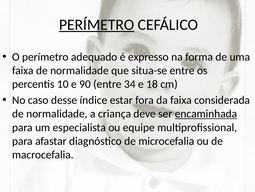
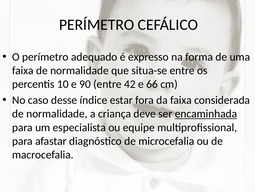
PERÍMETRO at (97, 25) underline: present -> none
34: 34 -> 42
18: 18 -> 66
